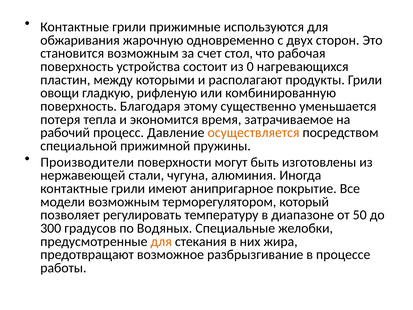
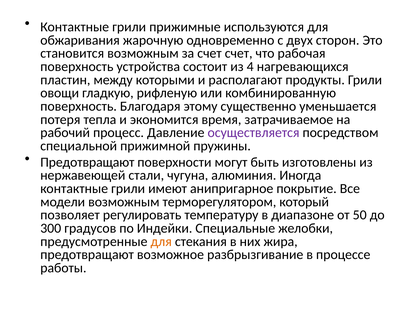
счет стол: стол -> счет
0: 0 -> 4
осуществляется colour: orange -> purple
Производители at (87, 162): Производители -> Предотвращают
Водяных: Водяных -> Индейки
